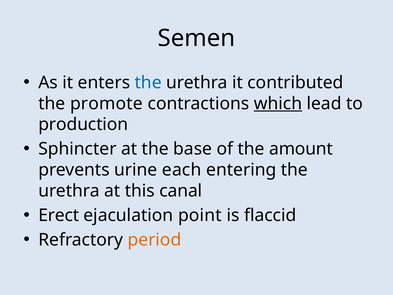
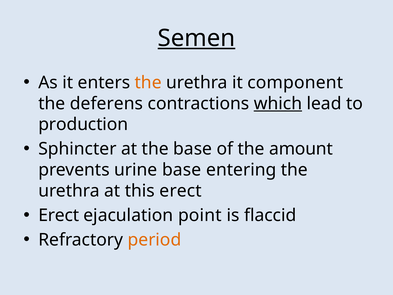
Semen underline: none -> present
the at (148, 82) colour: blue -> orange
contributed: contributed -> component
promote: promote -> deferens
urine each: each -> base
this canal: canal -> erect
